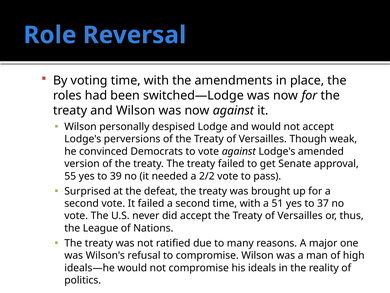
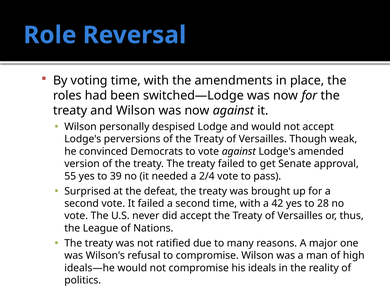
2/2: 2/2 -> 2/4
51: 51 -> 42
37: 37 -> 28
